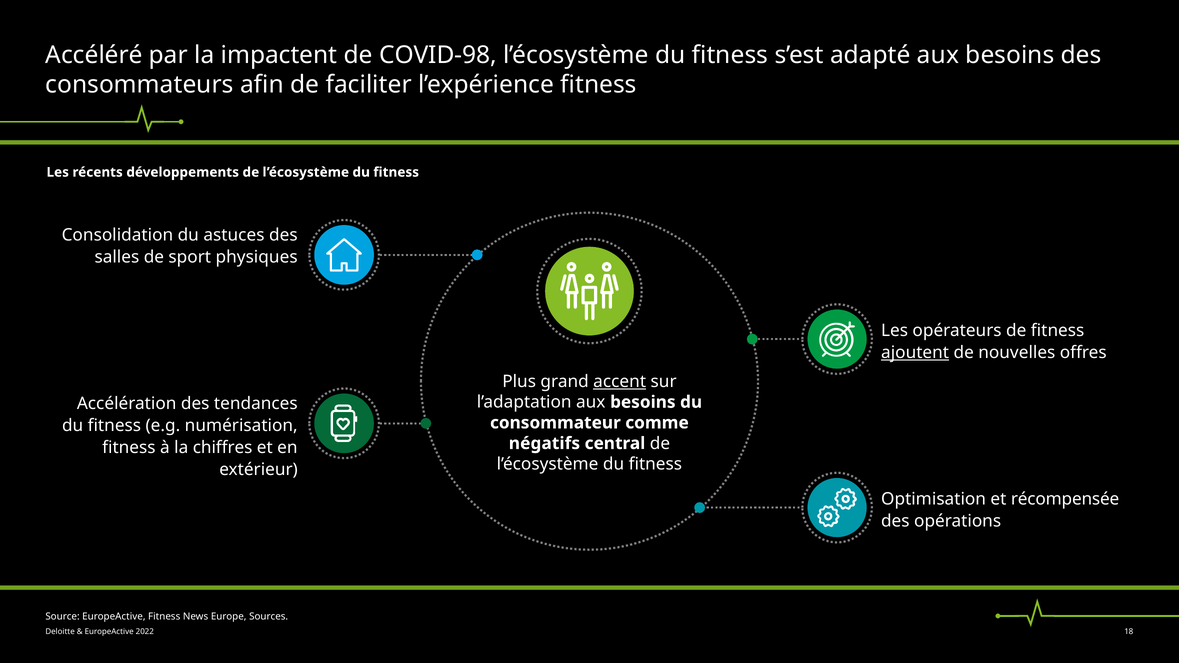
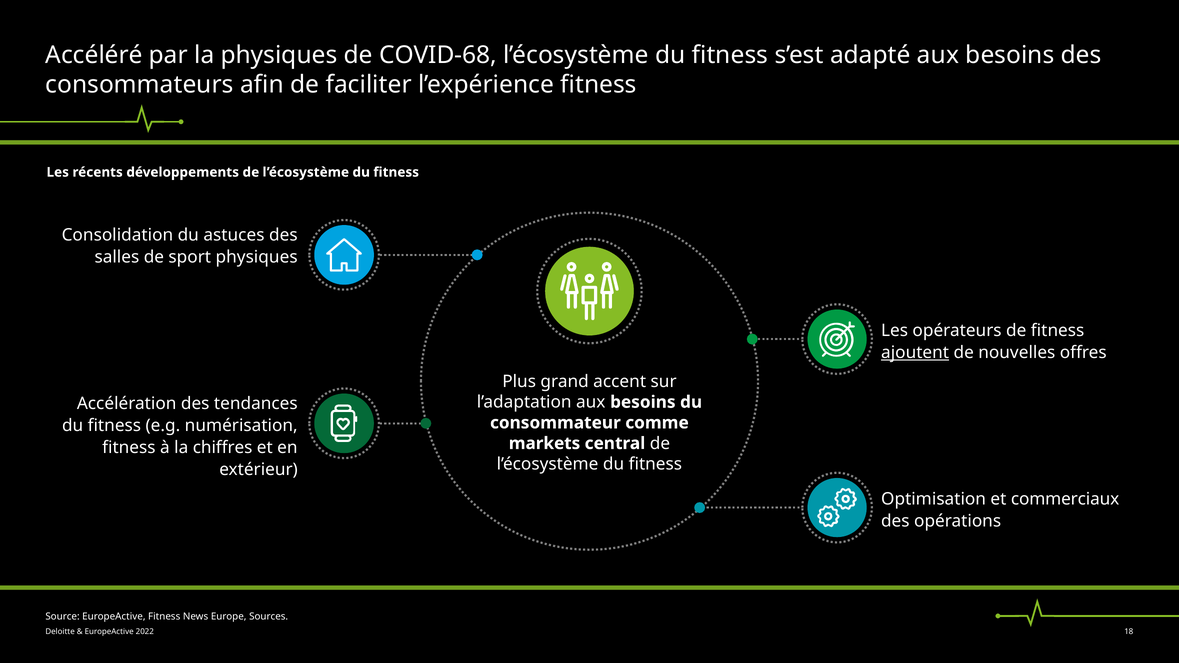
la impactent: impactent -> physiques
COVID-98: COVID-98 -> COVID-68
accent underline: present -> none
négatifs: négatifs -> markets
récompensée: récompensée -> commerciaux
